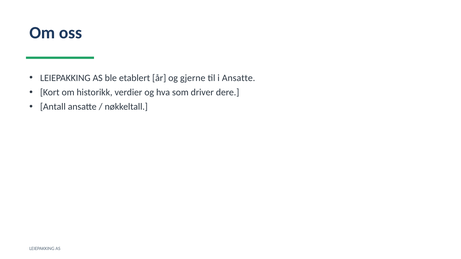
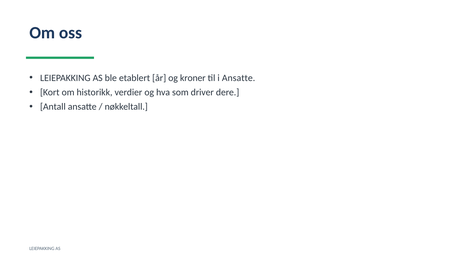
gjerne: gjerne -> kroner
